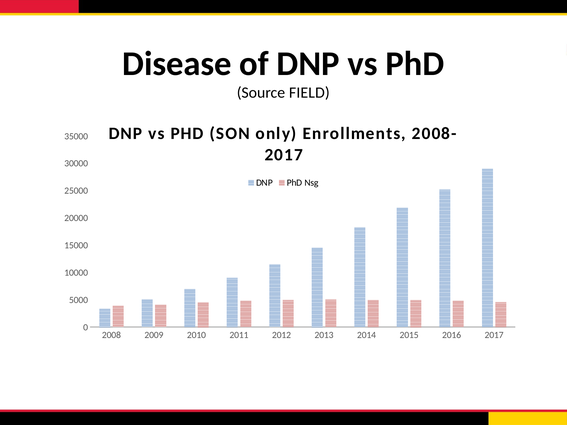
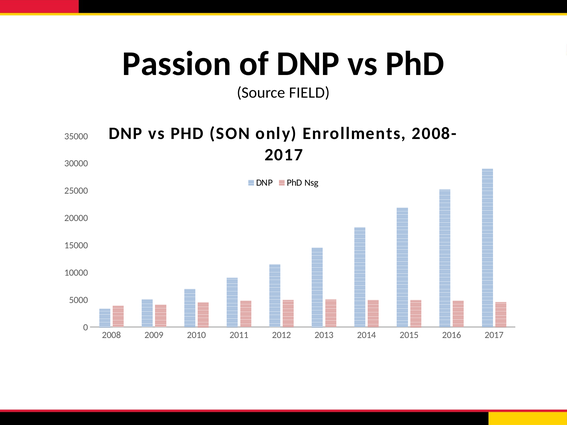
Disease: Disease -> Passion
